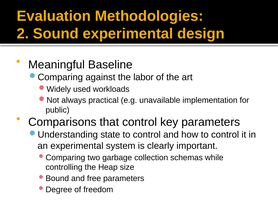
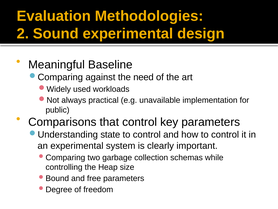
labor: labor -> need
